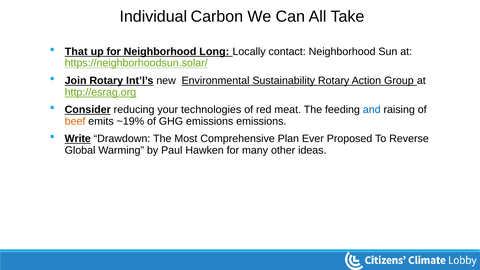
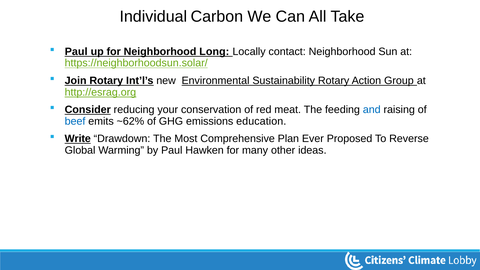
That at (76, 52): That -> Paul
technologies: technologies -> conservation
beef colour: orange -> blue
~19%: ~19% -> ~62%
emissions emissions: emissions -> education
